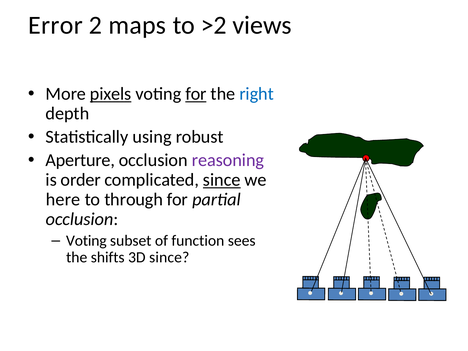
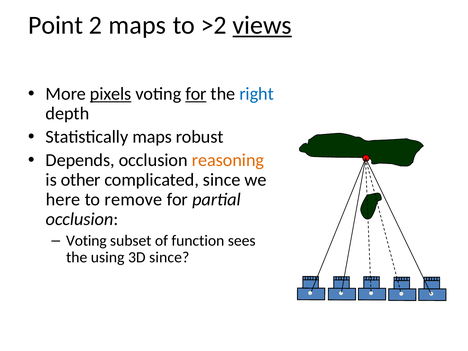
Error: Error -> Point
views underline: none -> present
Statistically using: using -> maps
Aperture: Aperture -> Depends
reasoning colour: purple -> orange
order: order -> other
since at (222, 180) underline: present -> none
through: through -> remove
shifts: shifts -> using
